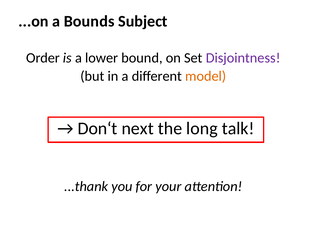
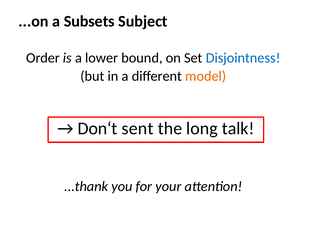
Bounds: Bounds -> Subsets
Disjointness colour: purple -> blue
next: next -> sent
